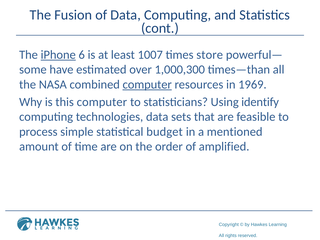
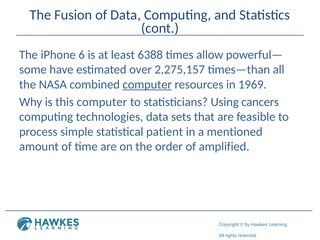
iPhone underline: present -> none
1007: 1007 -> 6388
store: store -> allow
1,000,300: 1,000,300 -> 2,275,157
identify: identify -> cancers
budget: budget -> patient
